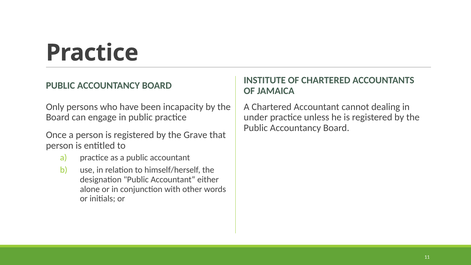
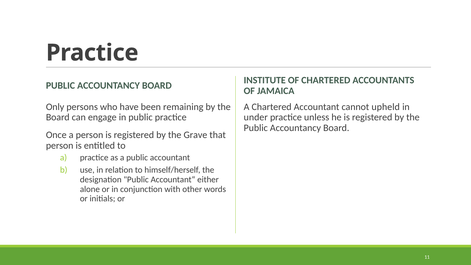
incapacity: incapacity -> remaining
dealing: dealing -> upheld
